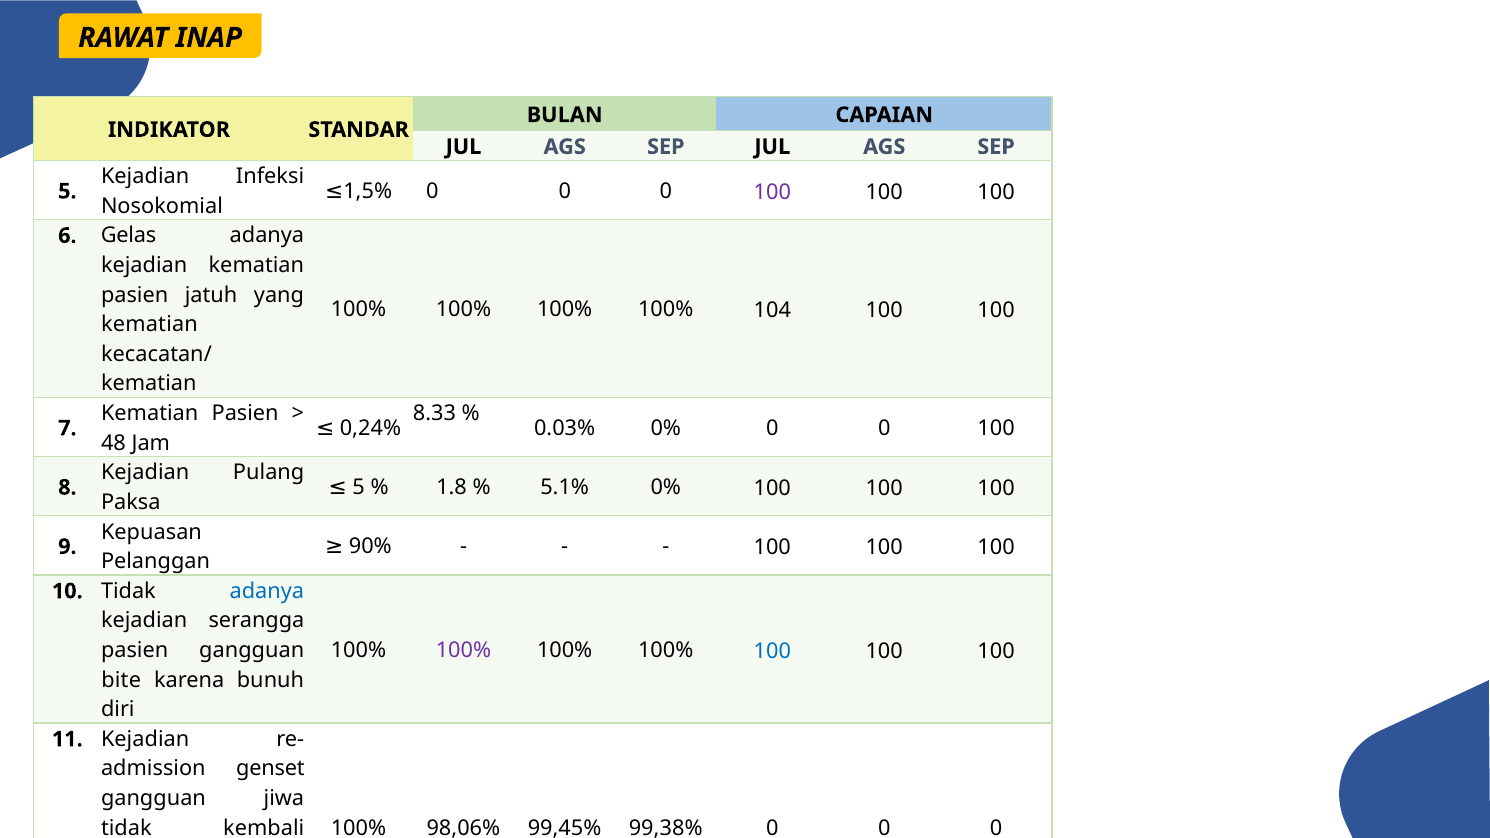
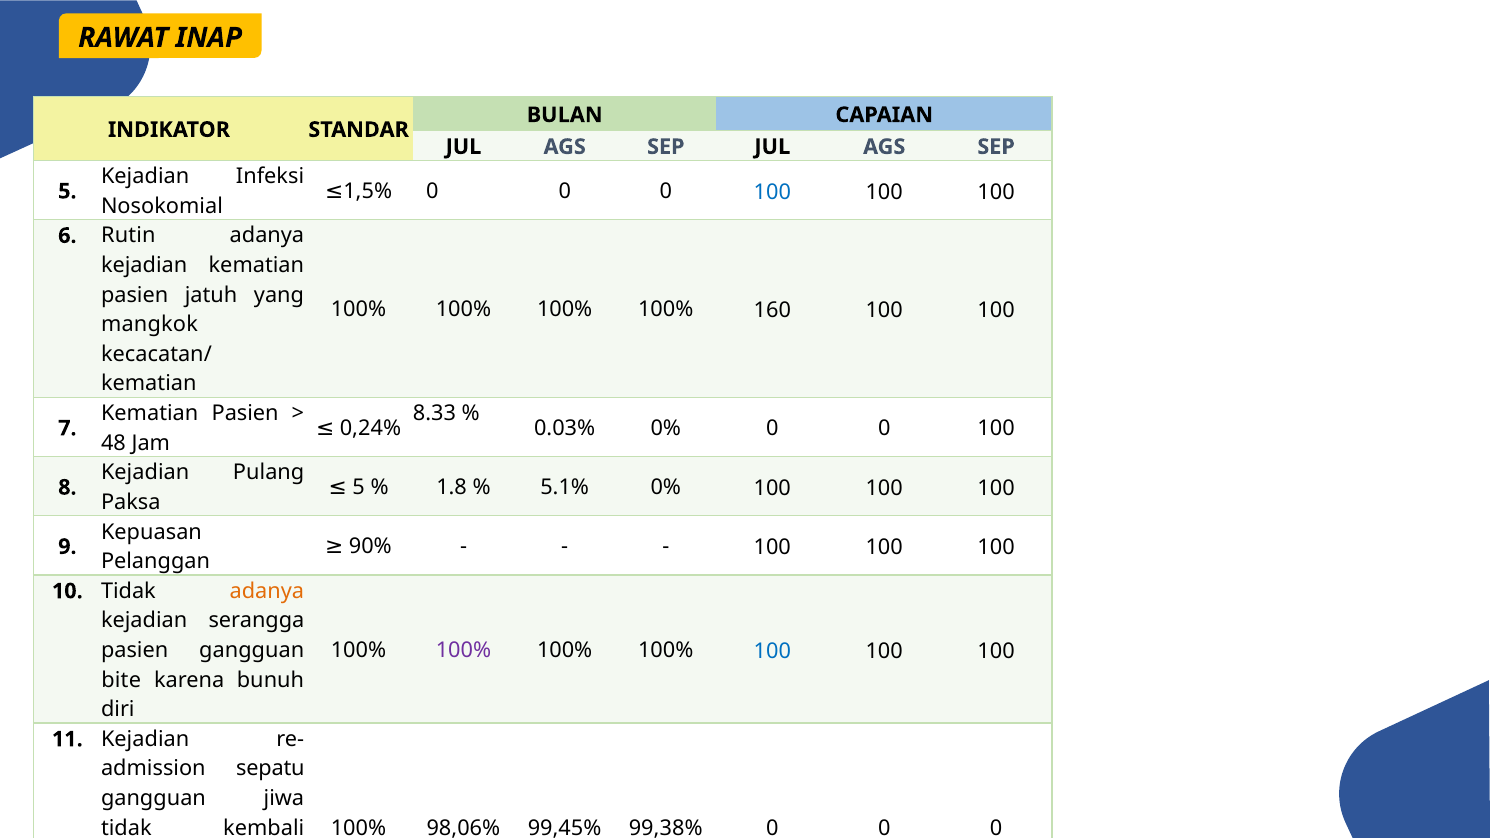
100 at (772, 192) colour: purple -> blue
Gelas: Gelas -> Rutin
104: 104 -> 160
kematian at (149, 325): kematian -> mangkok
adanya at (267, 591) colour: blue -> orange
genset: genset -> sepatu
